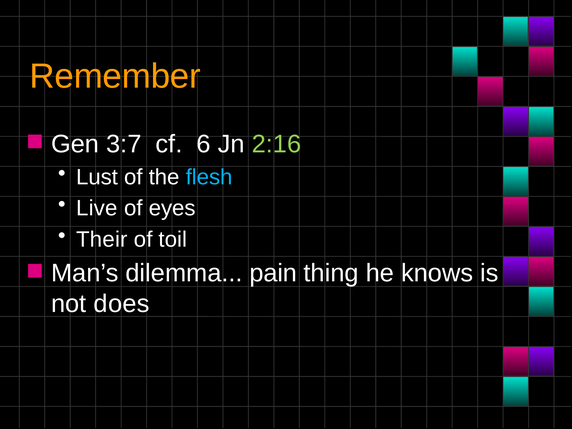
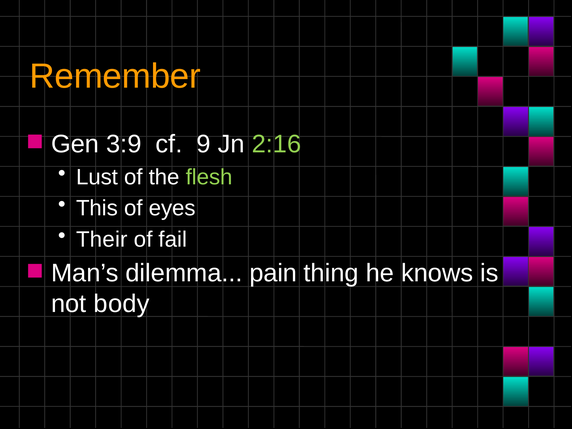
3:7: 3:7 -> 3:9
6: 6 -> 9
flesh colour: light blue -> light green
Live: Live -> This
toil: toil -> fail
does: does -> body
